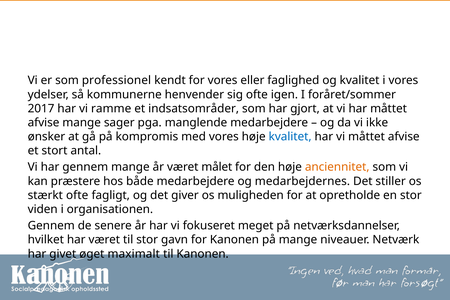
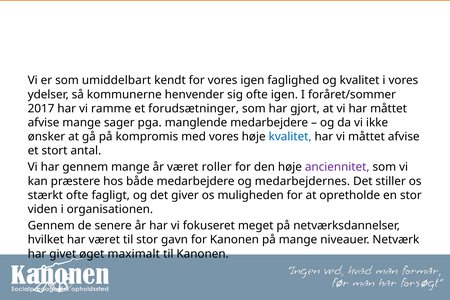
professionel: professionel -> umiddelbart
vores eller: eller -> igen
indsatsområder: indsatsområder -> forudsætninger
målet: målet -> roller
anciennitet colour: orange -> purple
